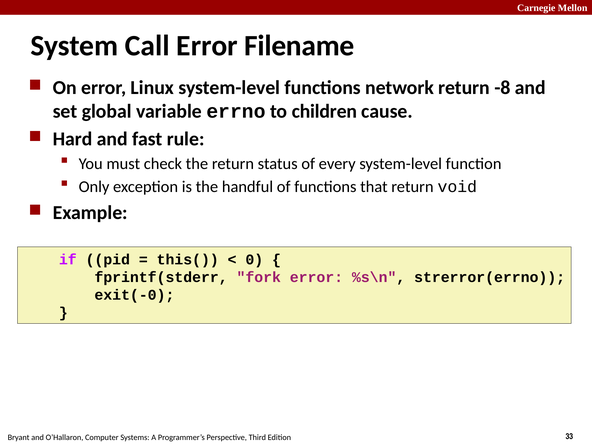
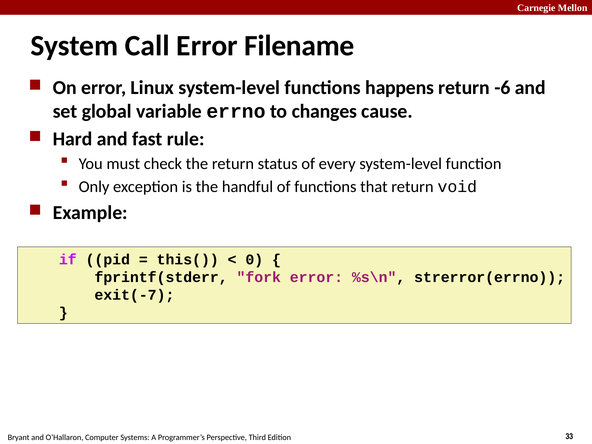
network: network -> happens
-8: -8 -> -6
children: children -> changes
exit(-0: exit(-0 -> exit(-7
